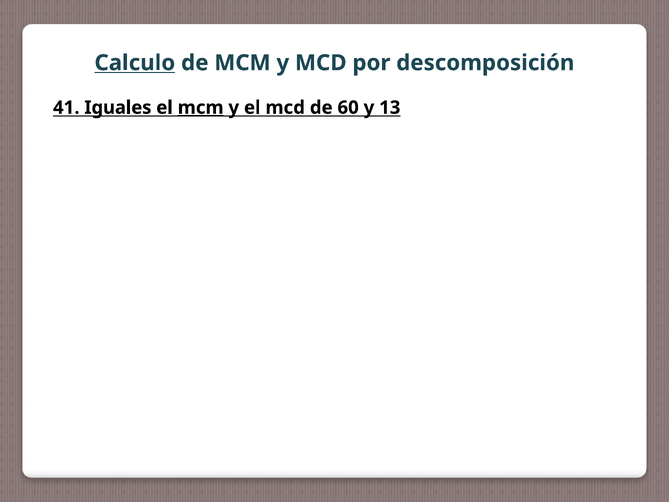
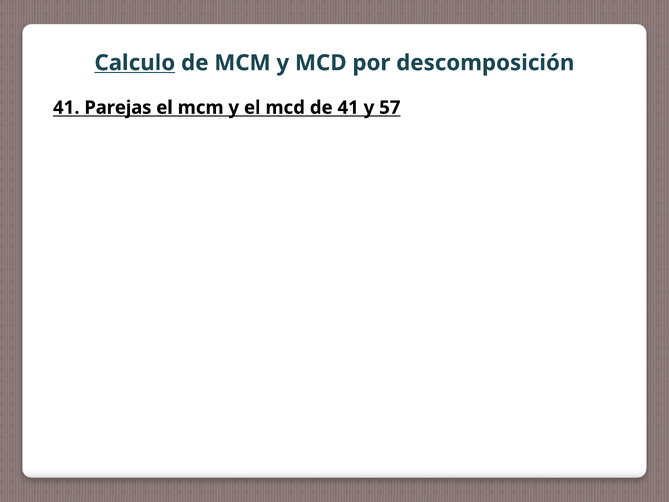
Iguales: Iguales -> Parejas
mcm at (201, 108) underline: present -> none
de 60: 60 -> 41
13: 13 -> 57
